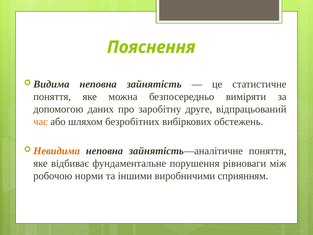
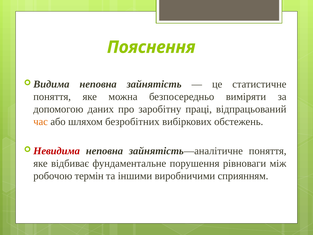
друге: друге -> праці
Невидима colour: orange -> red
норми: норми -> термін
